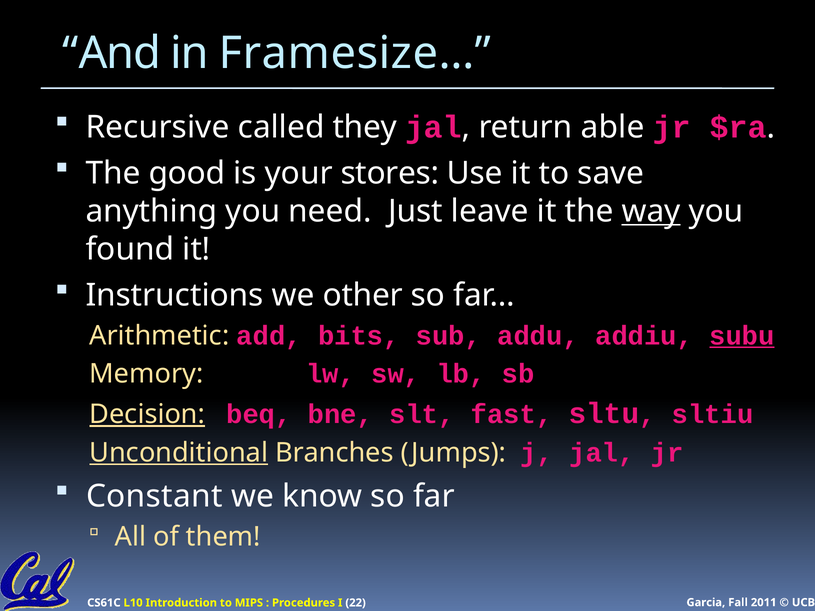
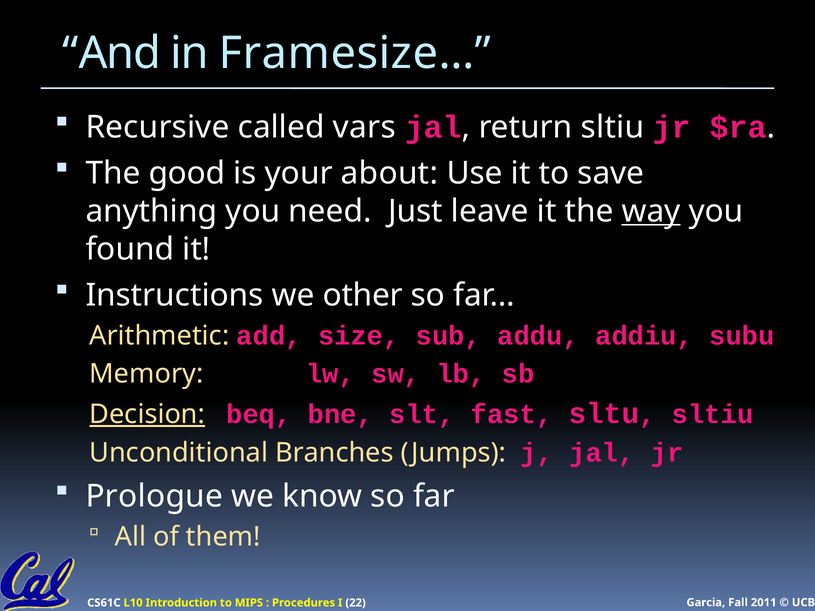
they: they -> vars
return able: able -> sltiu
stores: stores -> about
bits: bits -> size
subu underline: present -> none
Unconditional underline: present -> none
Constant: Constant -> Prologue
